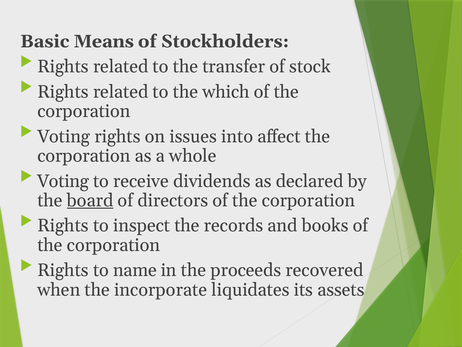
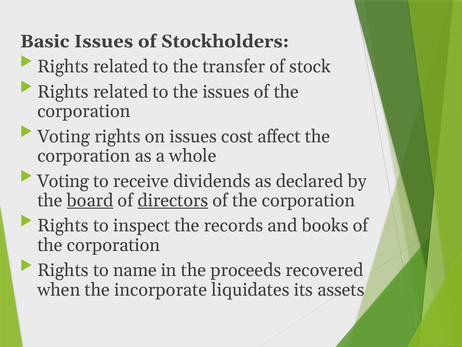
Basic Means: Means -> Issues
the which: which -> issues
into: into -> cost
directors underline: none -> present
